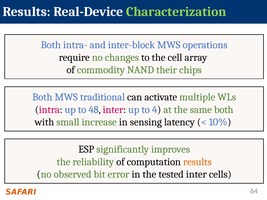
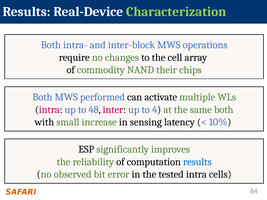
traditional: traditional -> performed
results at (197, 162) colour: orange -> blue
tested inter: inter -> intra
